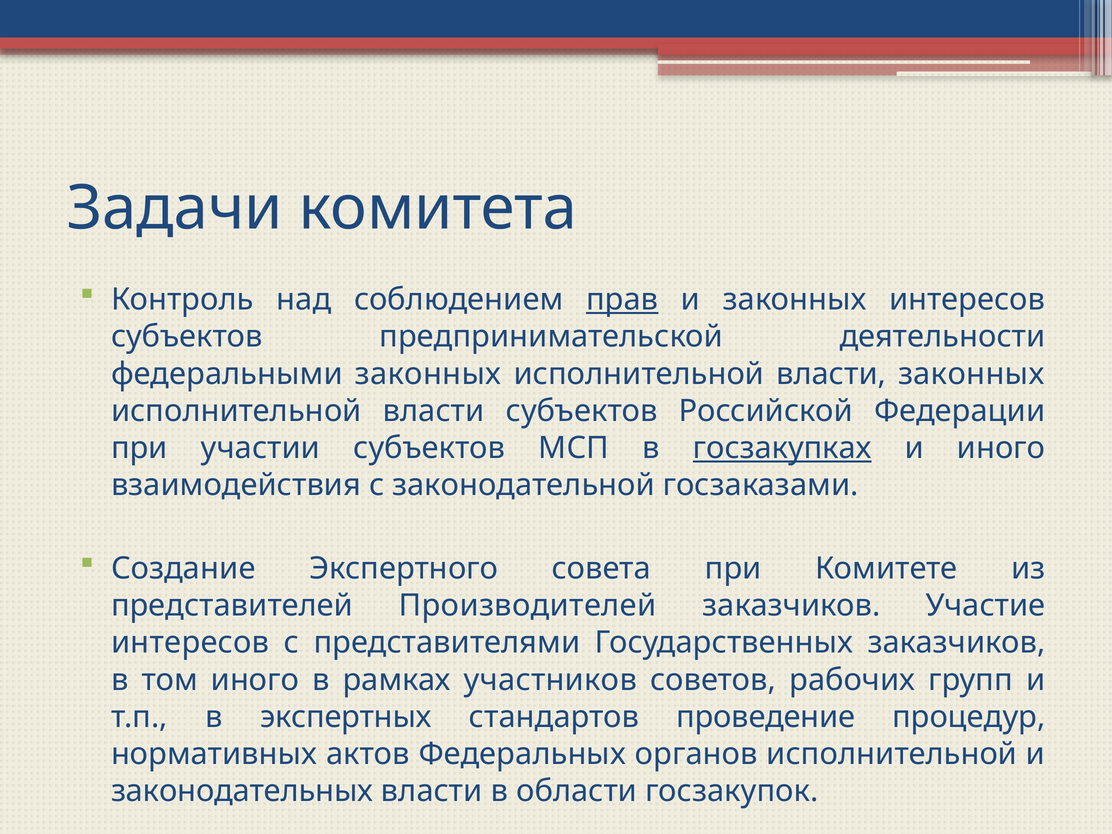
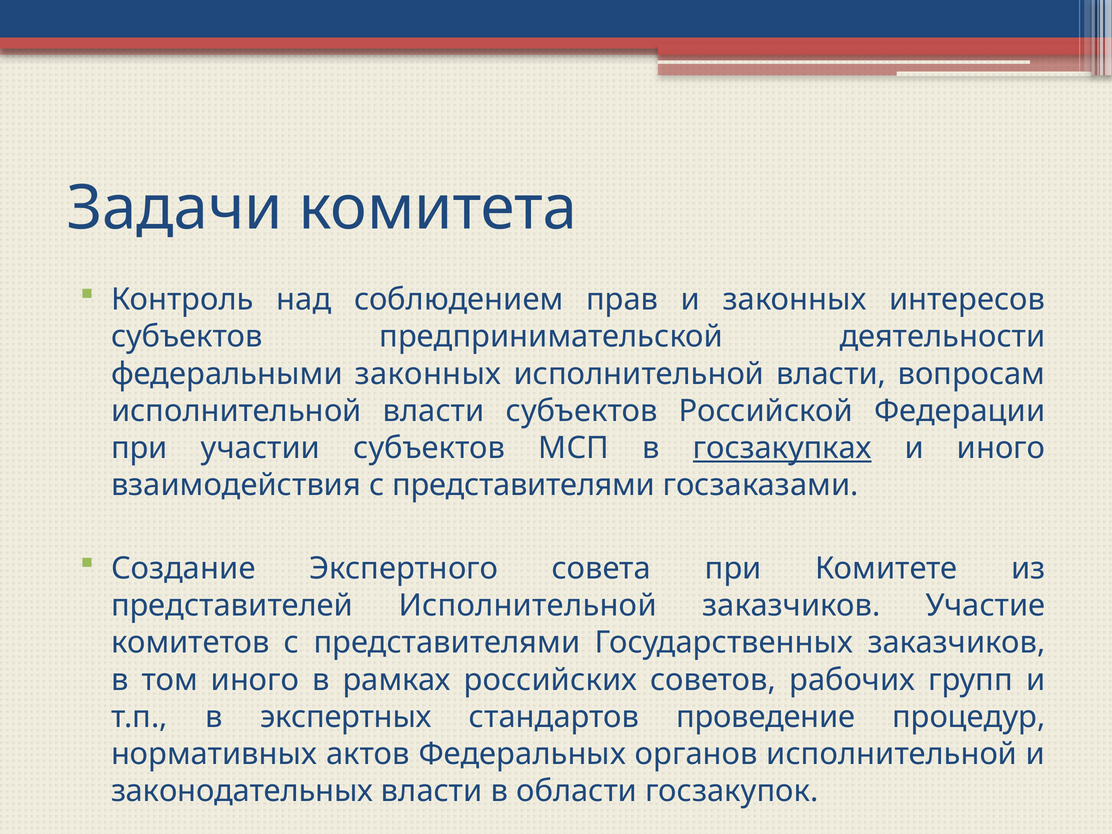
прав underline: present -> none
власти законных: законных -> вопросам
взаимодействия с законодательной: законодательной -> представителями
представителей Производителей: Производителей -> Исполнительной
интересов at (190, 643): интересов -> комитетов
участников: участников -> российских
